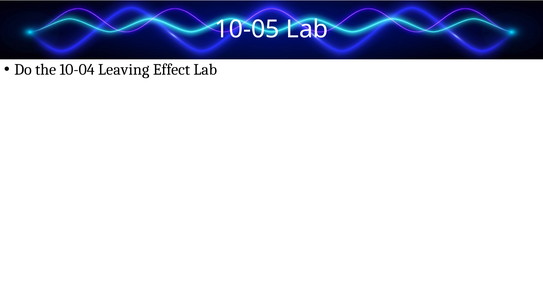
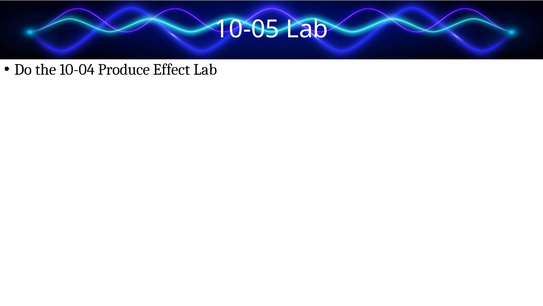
Leaving: Leaving -> Produce
